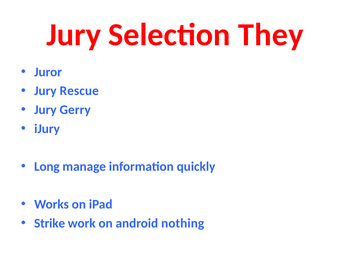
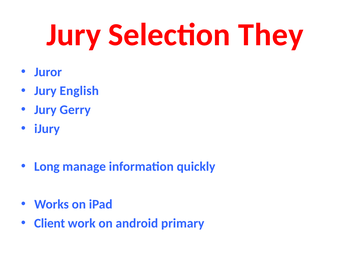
Rescue: Rescue -> English
Strike: Strike -> Client
nothing: nothing -> primary
